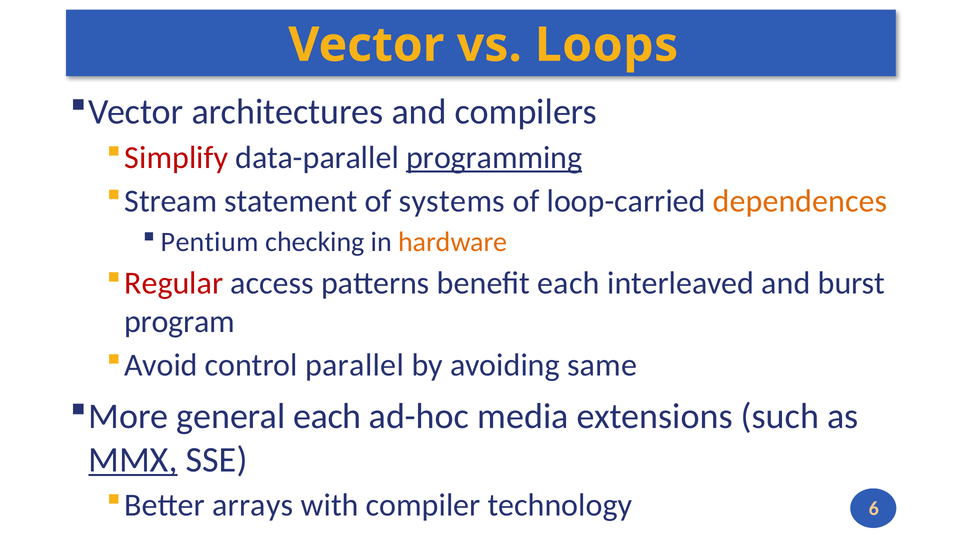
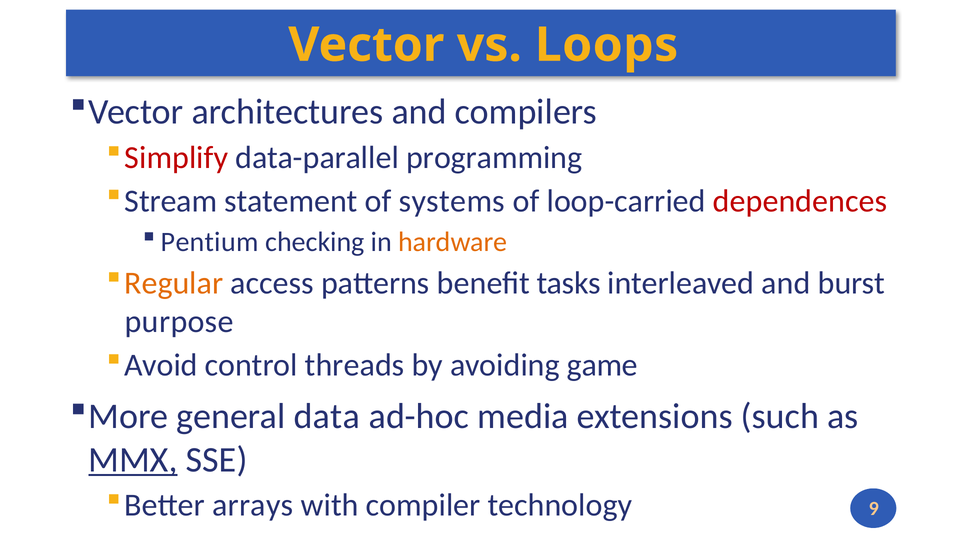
programming underline: present -> none
dependences colour: orange -> red
Regular colour: red -> orange
benefit each: each -> tasks
program: program -> purpose
parallel: parallel -> threads
same: same -> game
general each: each -> data
6: 6 -> 9
